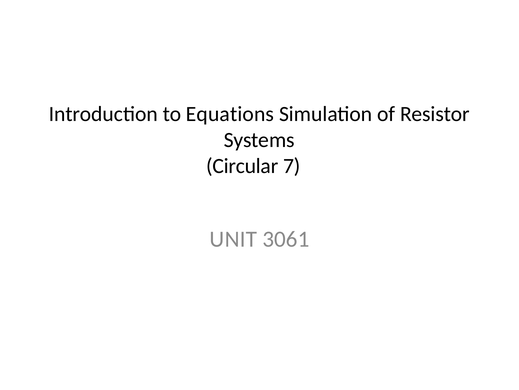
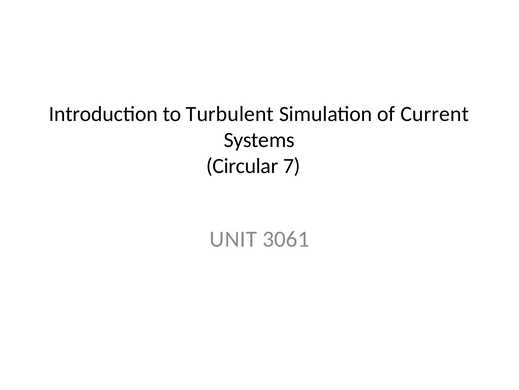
Equations: Equations -> Turbulent
Resistor: Resistor -> Current
